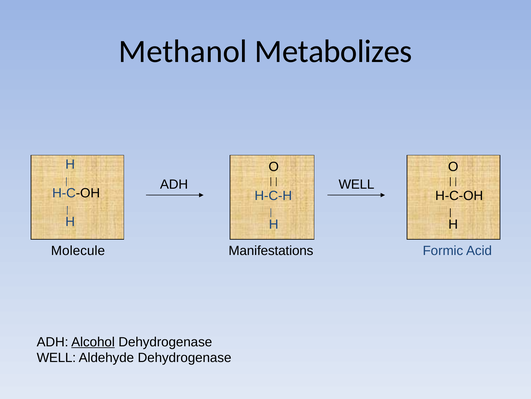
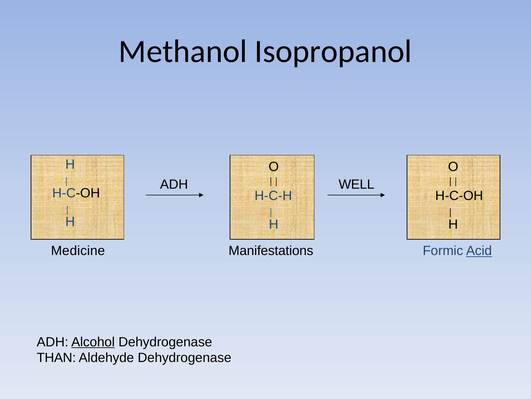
Metabolizes: Metabolizes -> Isopropanol
Molecule: Molecule -> Medicine
Acid underline: none -> present
WELL at (56, 357): WELL -> THAN
